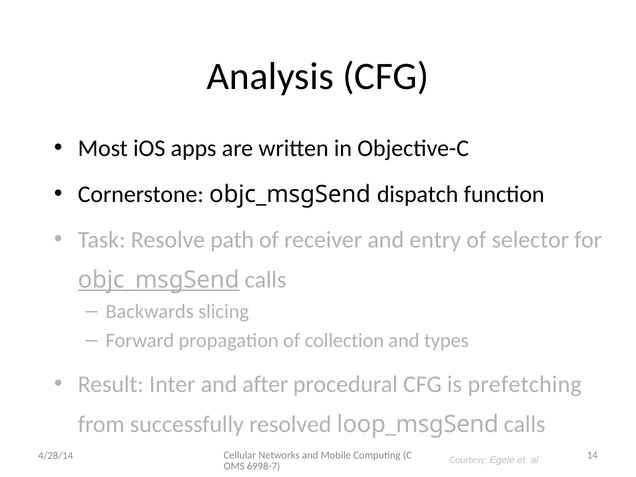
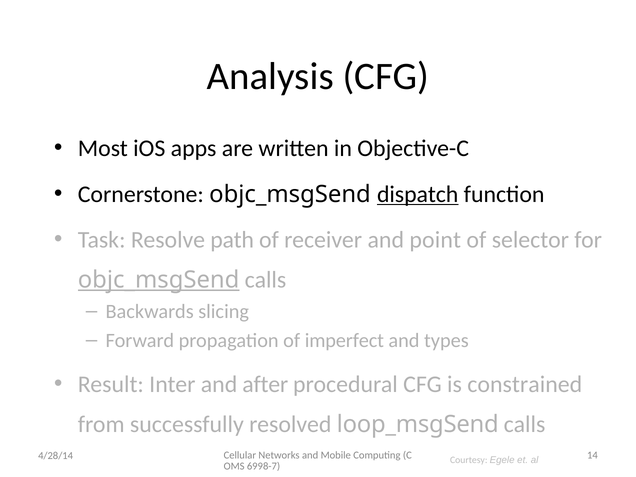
dispatch underline: none -> present
entry: entry -> point
collection: collection -> imperfect
prefetching: prefetching -> constrained
